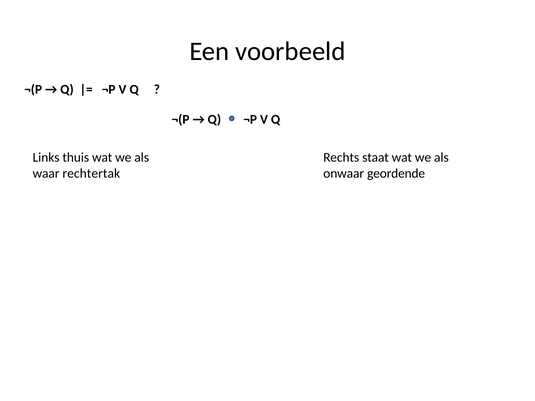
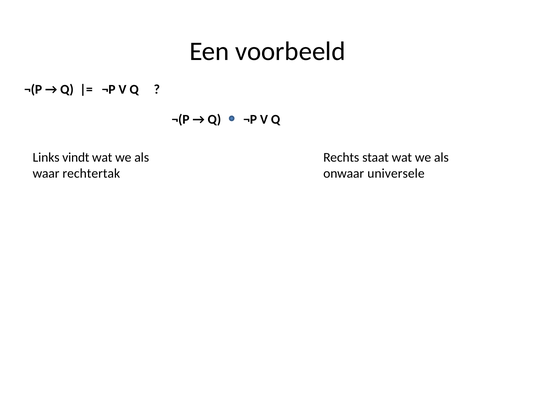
thuis: thuis -> vindt
geordende: geordende -> universele
